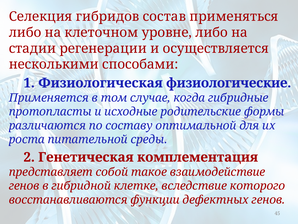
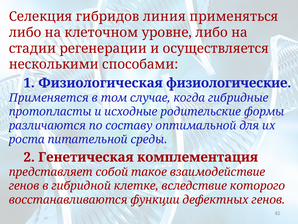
состав: состав -> линия
